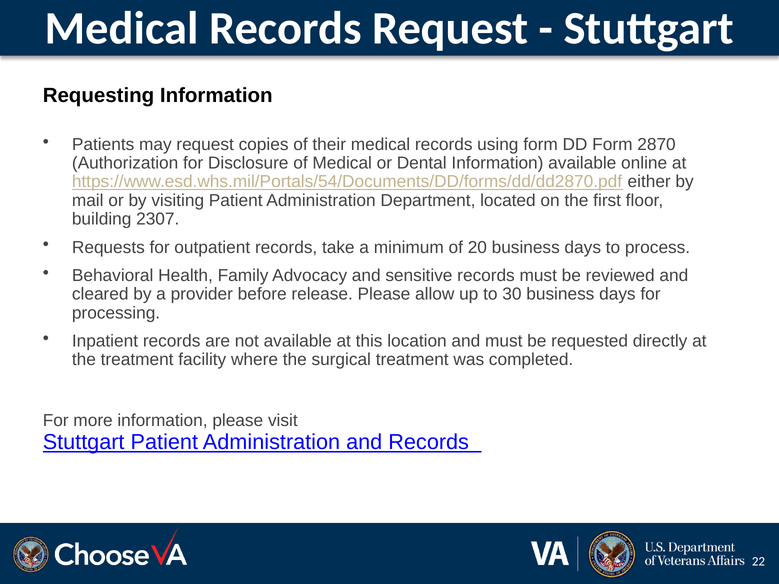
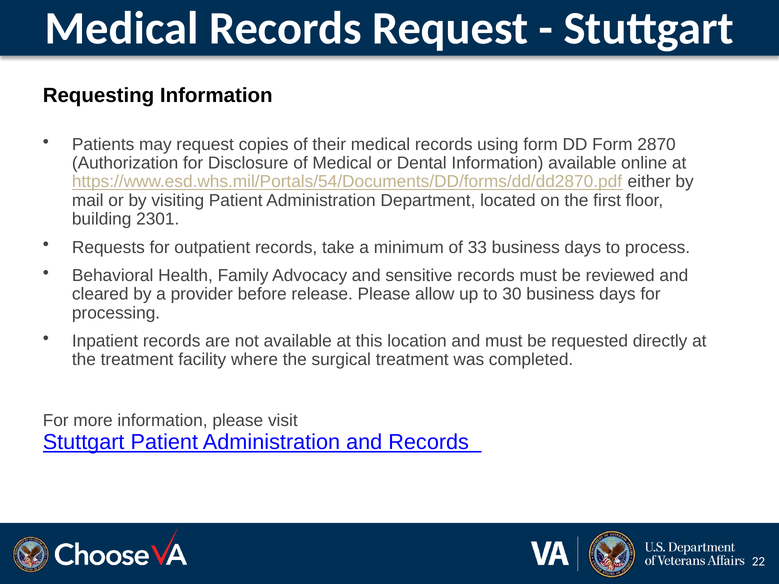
2307: 2307 -> 2301
20: 20 -> 33
